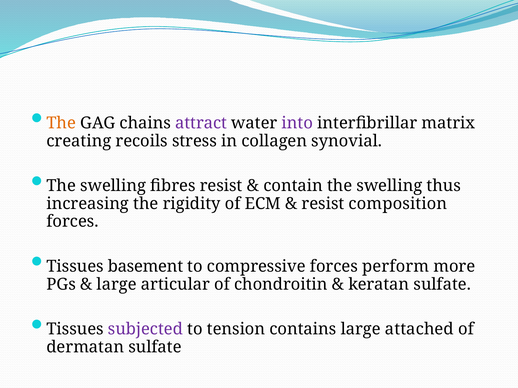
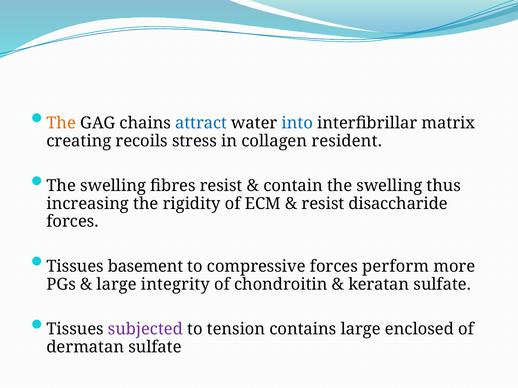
attract colour: purple -> blue
into colour: purple -> blue
synovial: synovial -> resident
composition: composition -> disaccharide
articular: articular -> integrity
attached: attached -> enclosed
